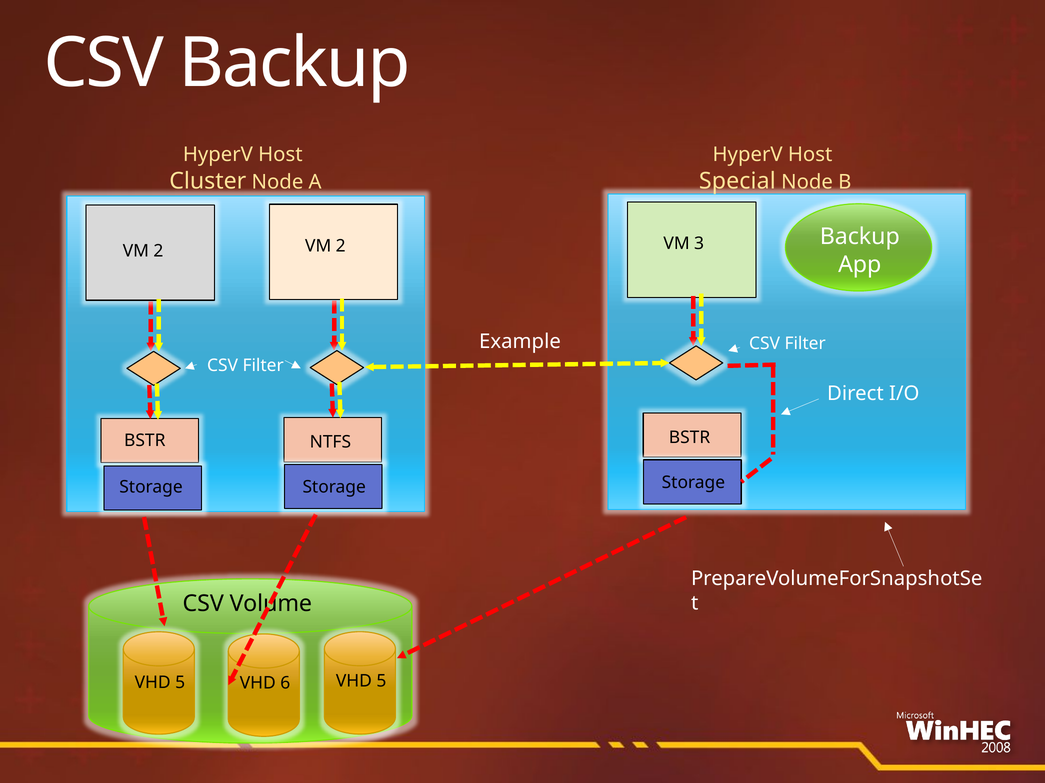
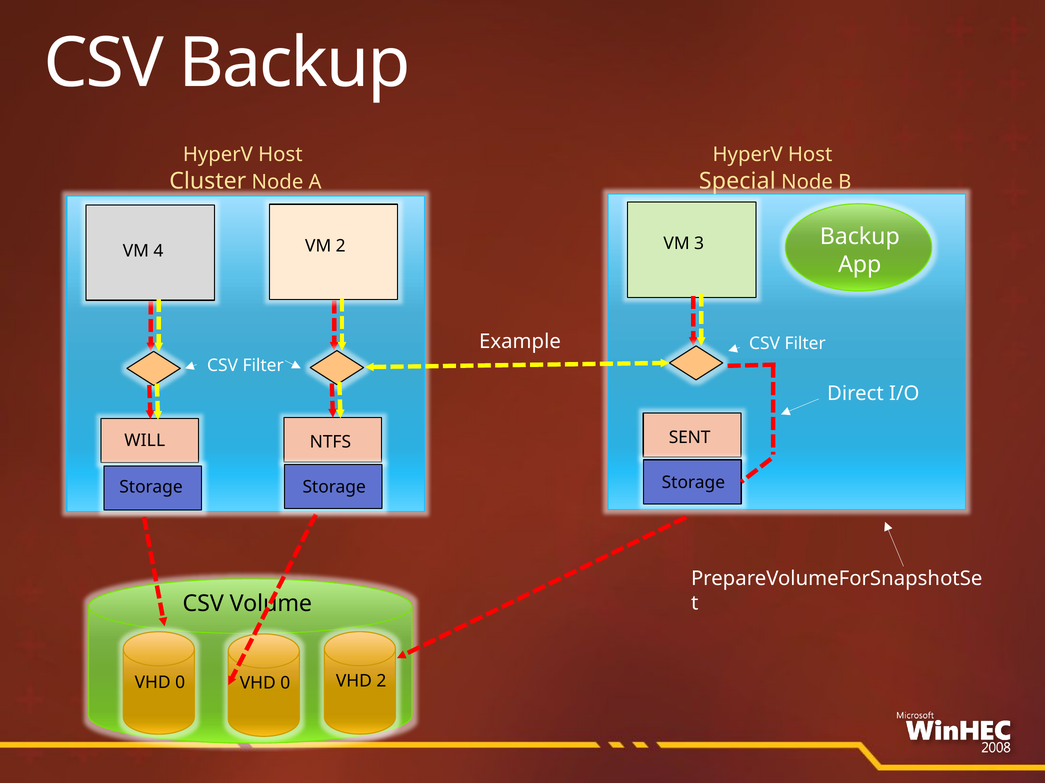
2 at (158, 251): 2 -> 4
BSTR at (690, 438): BSTR -> SENT
BSTR at (145, 441): BSTR -> WILL
5 at (381, 681): 5 -> 2
5 at (180, 683): 5 -> 0
6 at (285, 684): 6 -> 0
